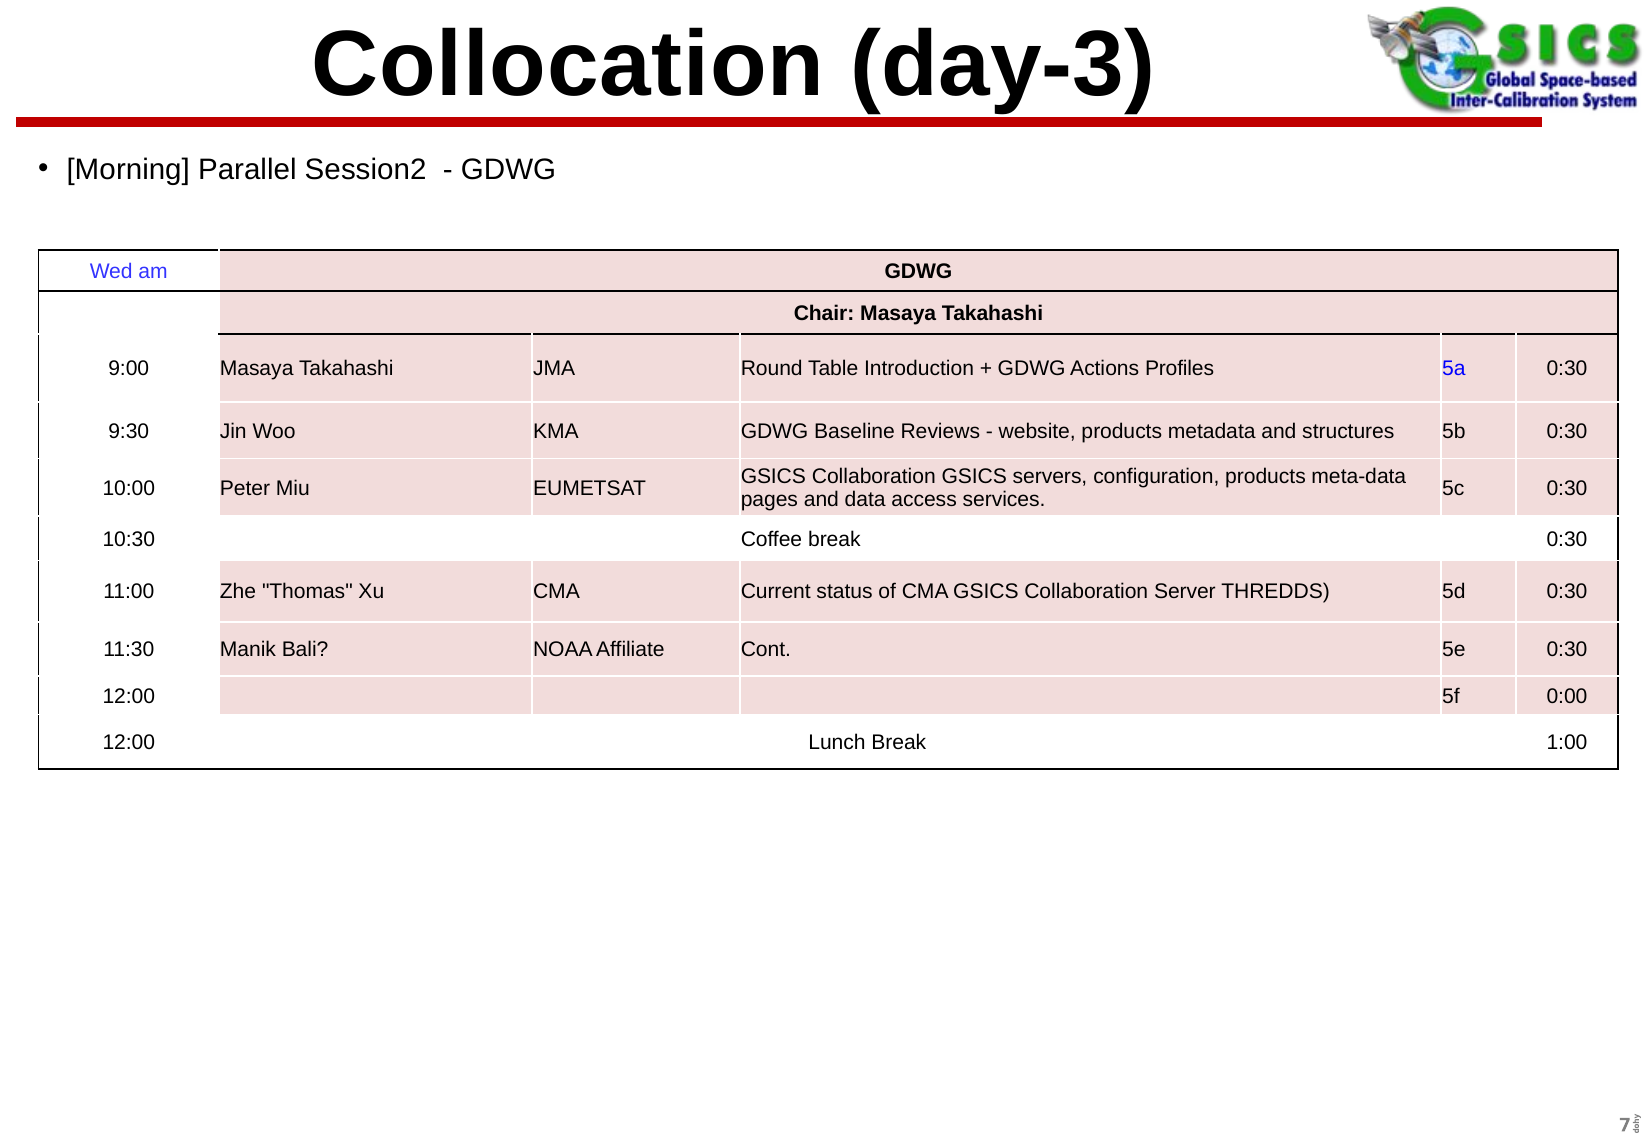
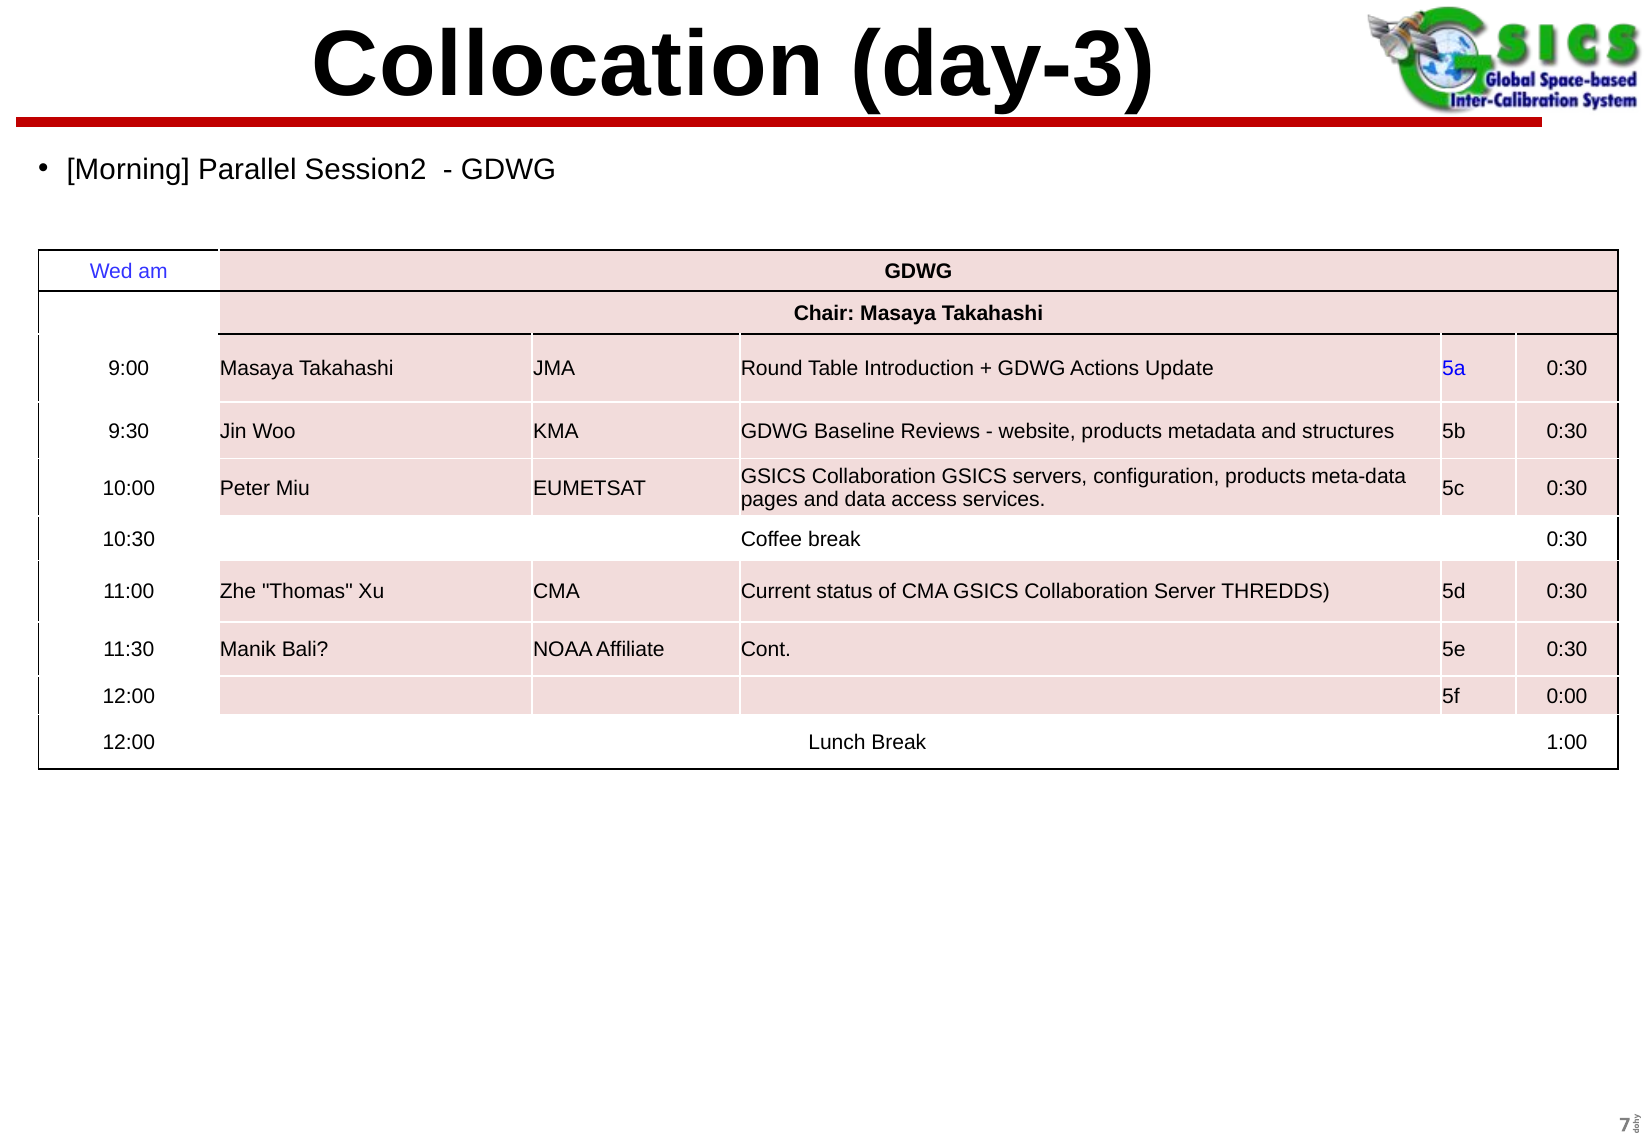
Profiles: Profiles -> Update
